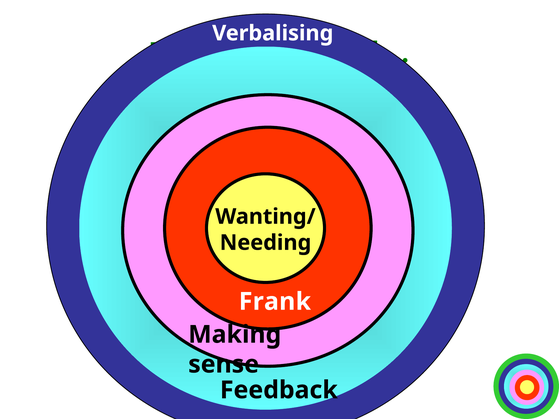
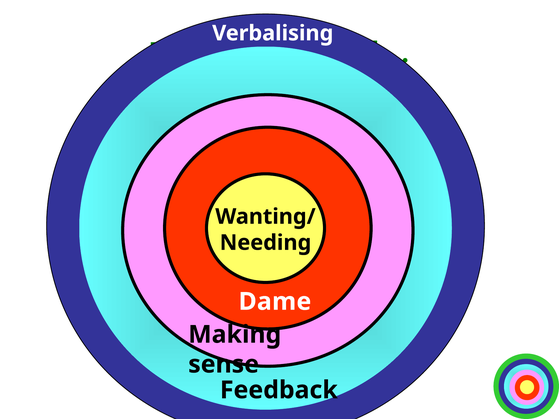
Frank: Frank -> Dame
